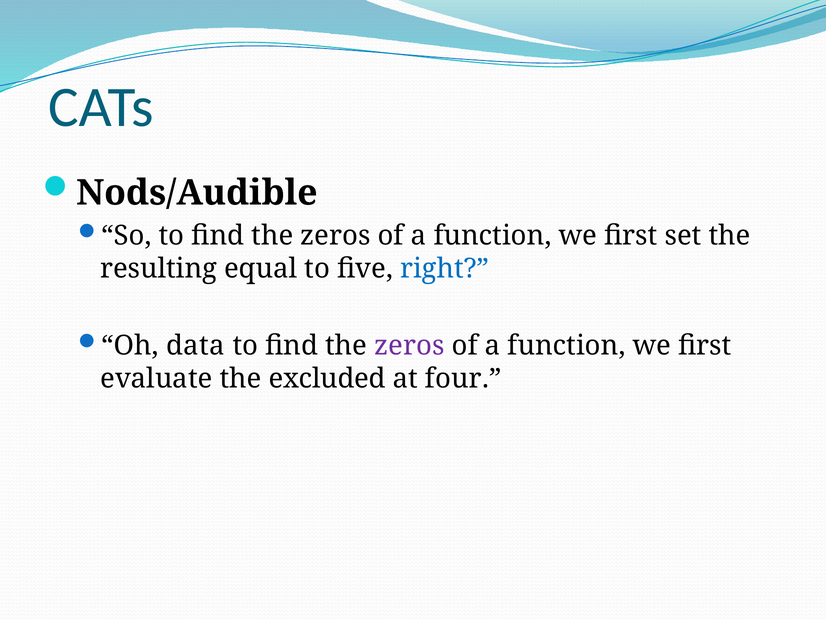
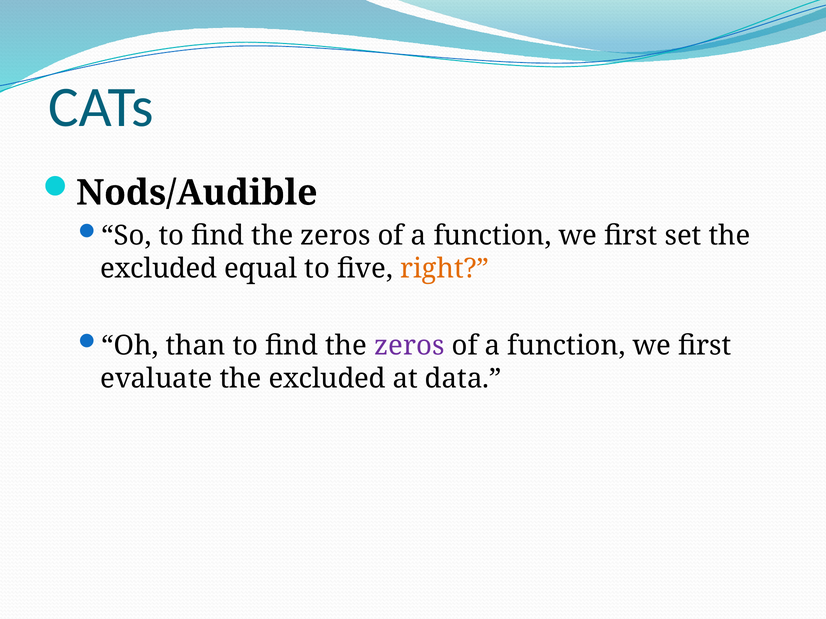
resulting at (159, 269): resulting -> excluded
right colour: blue -> orange
data: data -> than
four: four -> data
